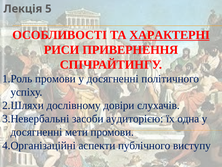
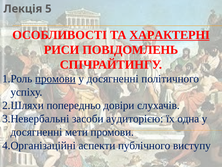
ПРИВЕРНЕННЯ: ПРИВЕРНЕННЯ -> ПОВІДОМЛЕНЬ
промови at (55, 78) underline: none -> present
дослівному: дослівному -> попередньо
